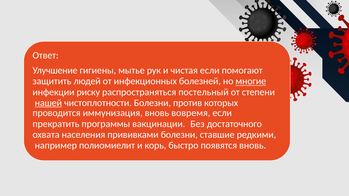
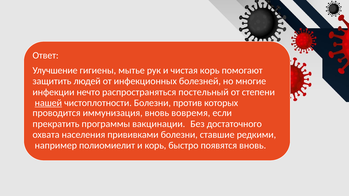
чистая если: если -> корь
многие underline: present -> none
риску: риску -> нечто
